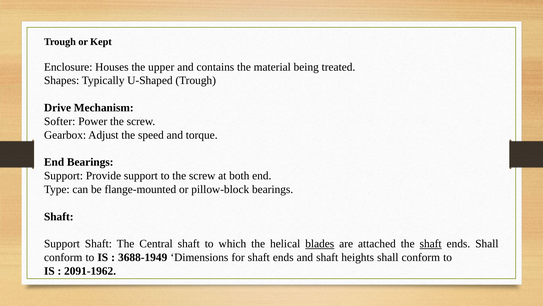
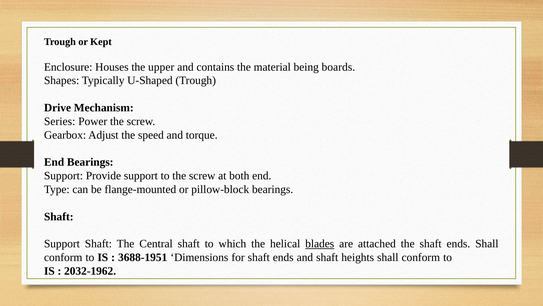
treated: treated -> boards
Softer: Softer -> Series
shaft at (431, 243) underline: present -> none
3688-1949: 3688-1949 -> 3688-1951
2091-1962: 2091-1962 -> 2032-1962
